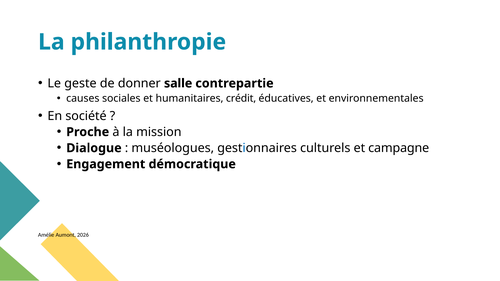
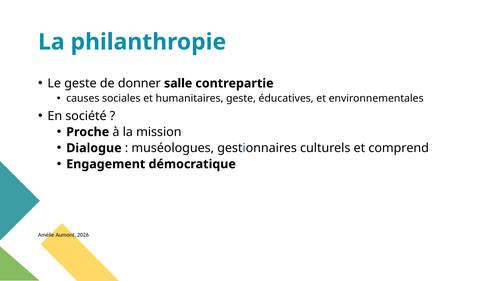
humanitaires crédit: crédit -> geste
campagne: campagne -> comprend
